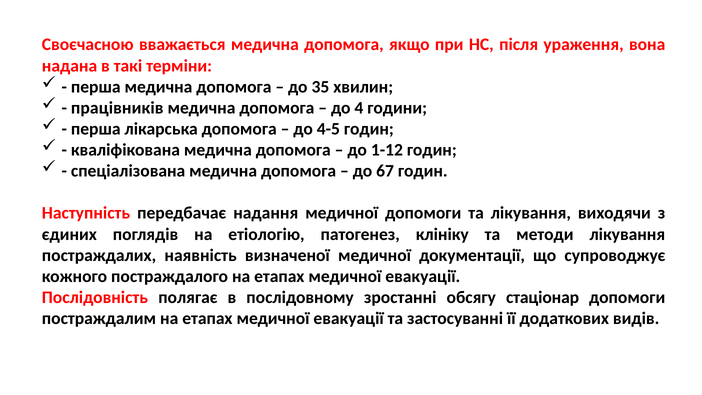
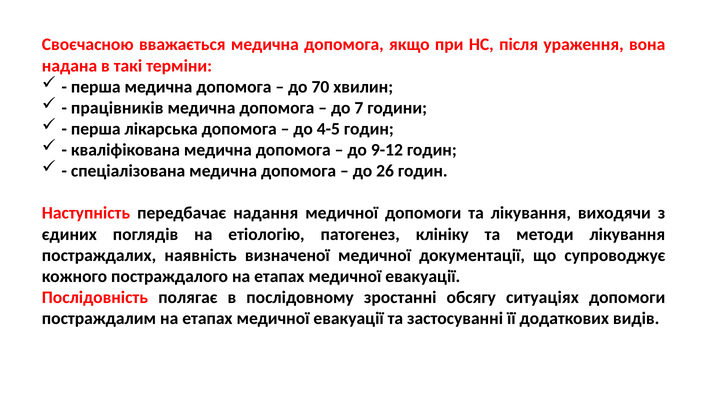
35: 35 -> 70
4: 4 -> 7
1-12: 1-12 -> 9-12
67: 67 -> 26
стаціонар: стаціонар -> ситуаціях
